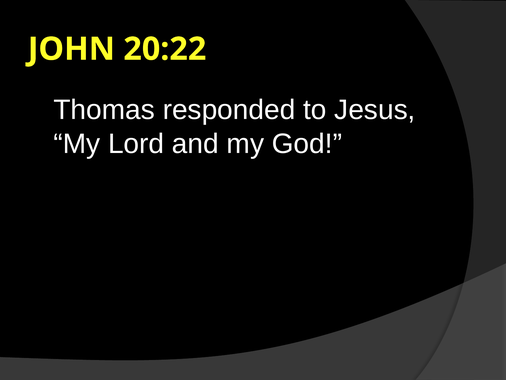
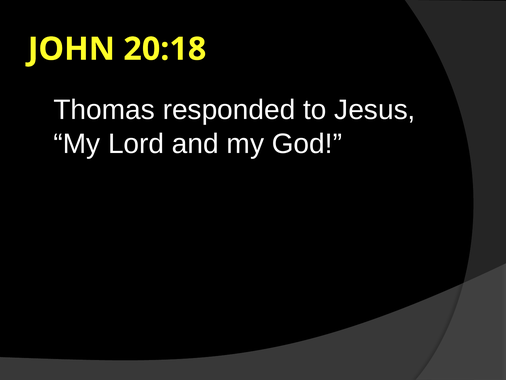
20:22: 20:22 -> 20:18
